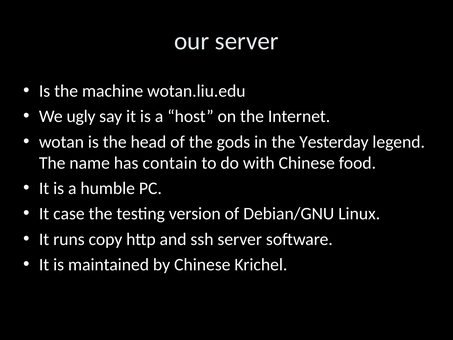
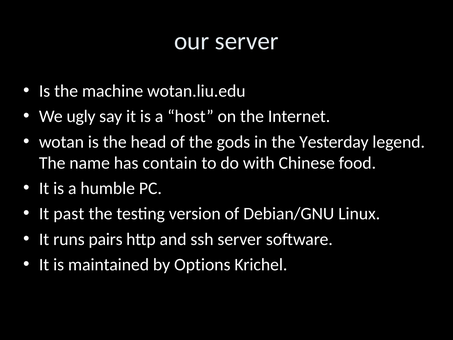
case: case -> past
copy: copy -> pairs
by Chinese: Chinese -> Options
